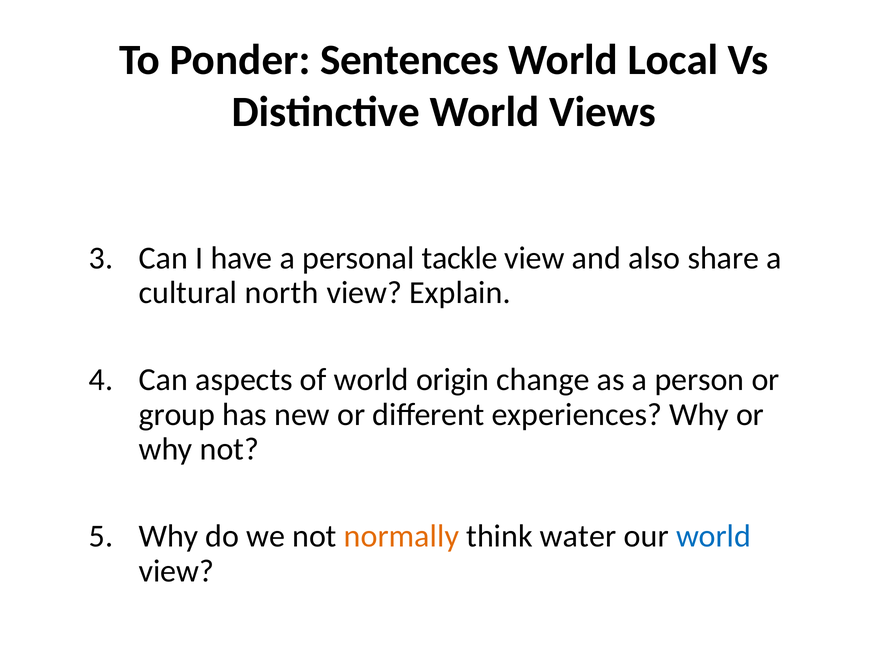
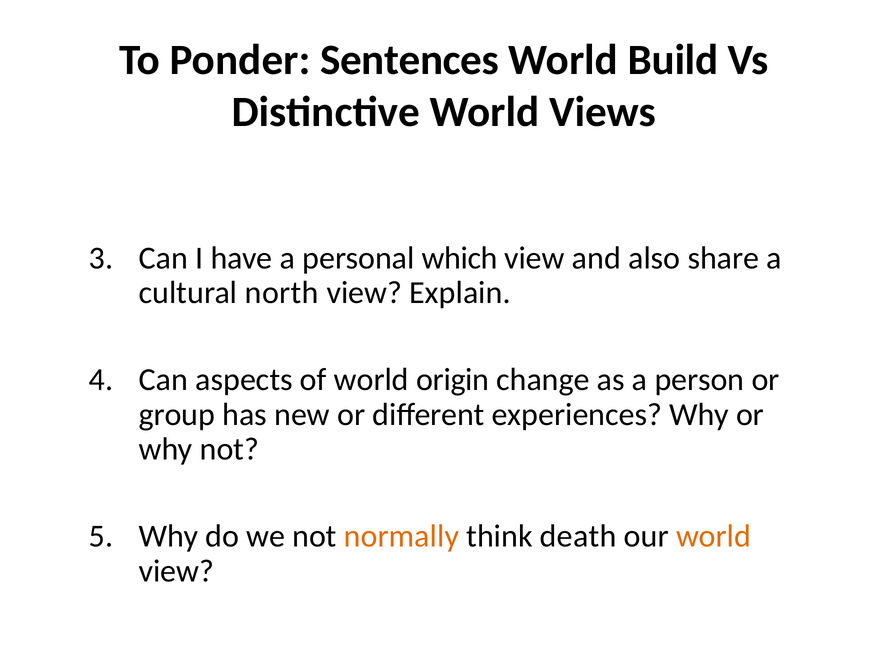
Local: Local -> Build
tackle: tackle -> which
water: water -> death
world at (714, 536) colour: blue -> orange
